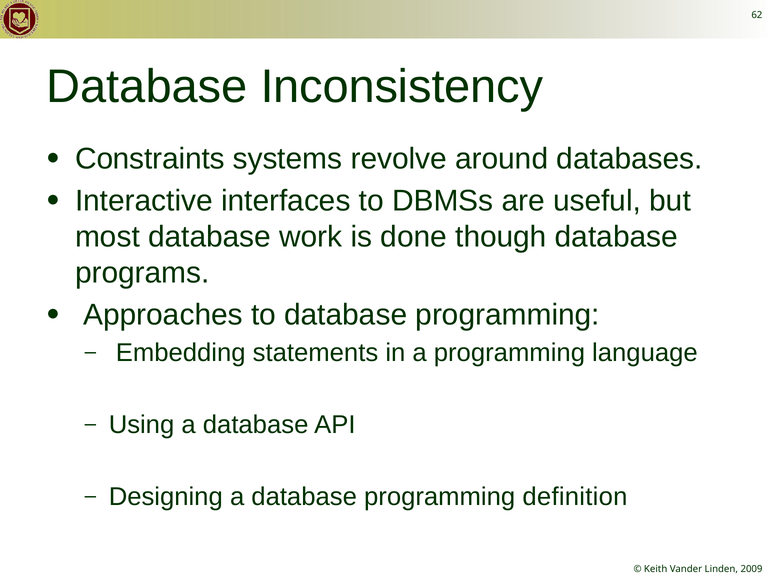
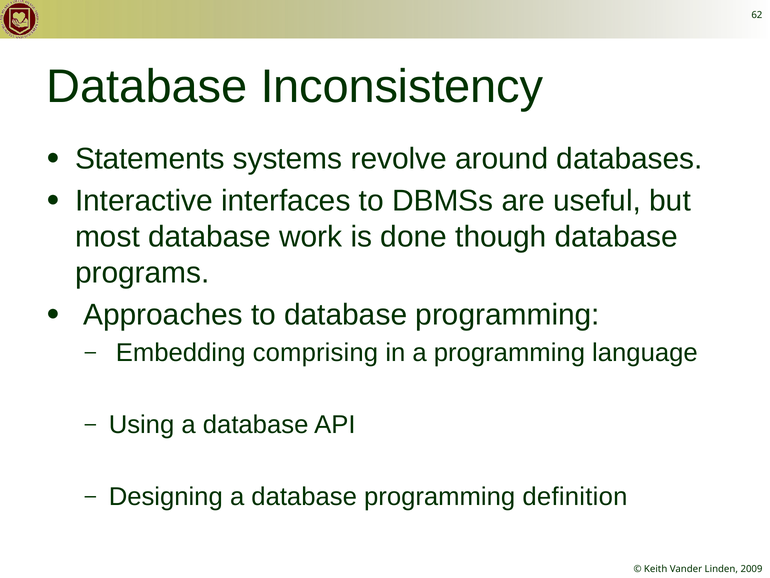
Constraints: Constraints -> Statements
statements: statements -> comprising
